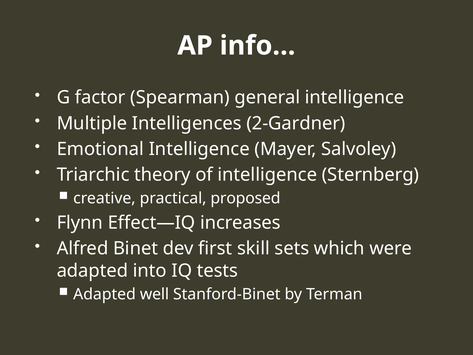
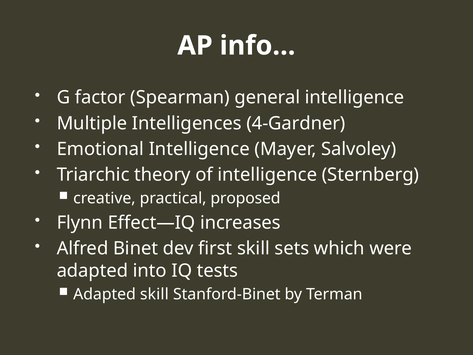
2-Gardner: 2-Gardner -> 4-Gardner
Adapted well: well -> skill
